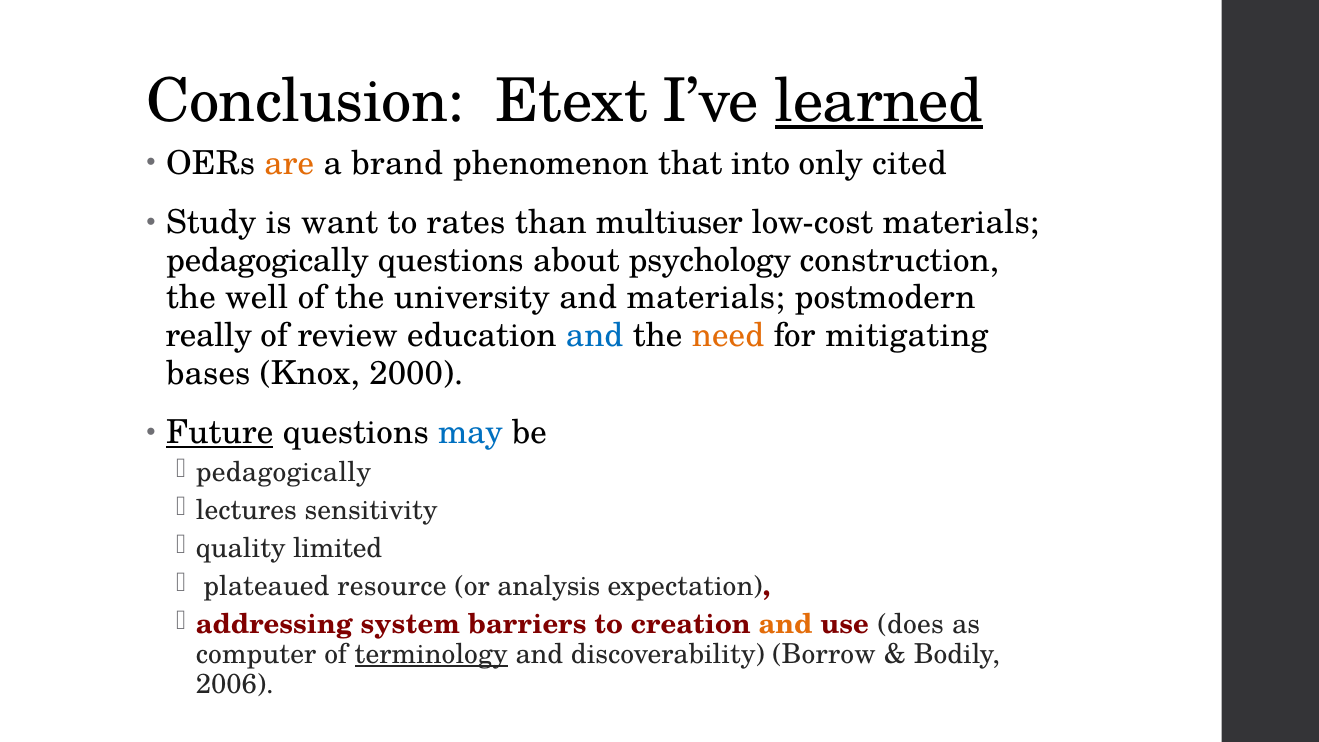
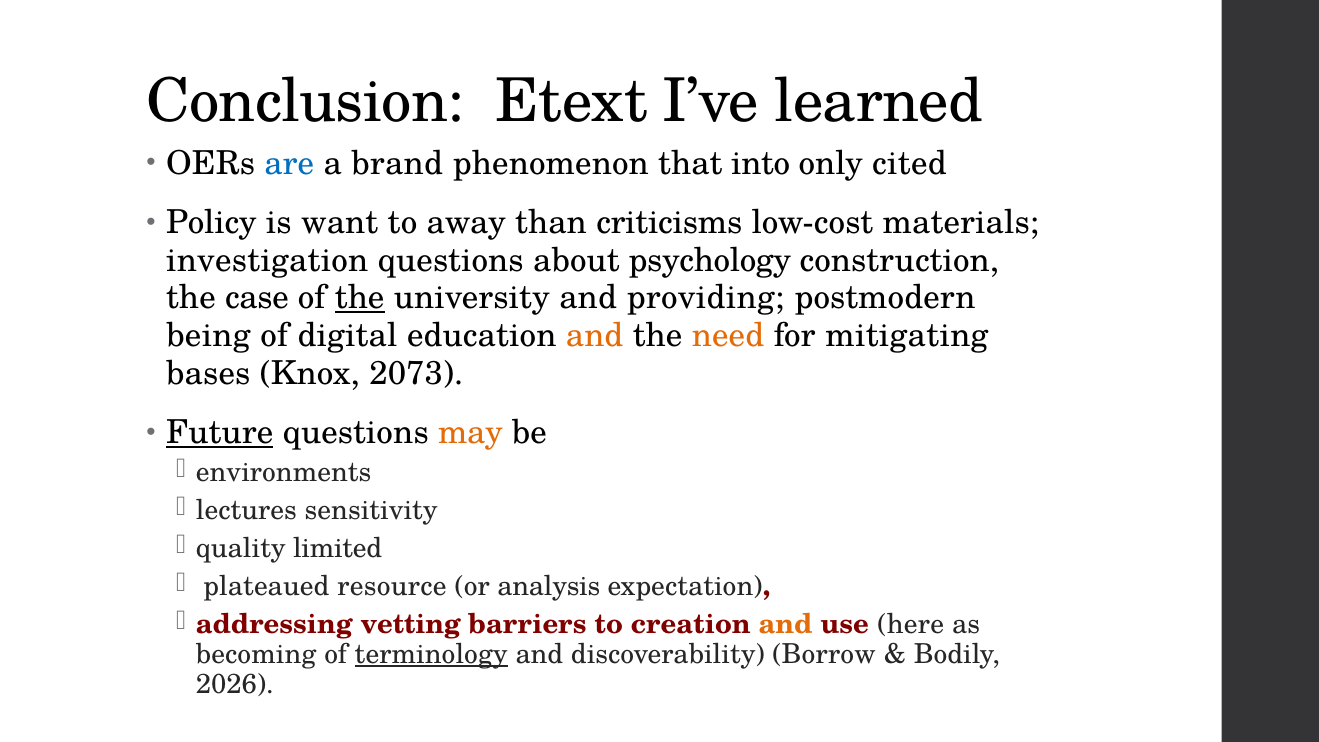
learned underline: present -> none
are colour: orange -> blue
Study: Study -> Policy
rates: rates -> away
multiuser: multiuser -> criticisms
pedagogically at (268, 260): pedagogically -> investigation
well: well -> case
the at (360, 298) underline: none -> present
and materials: materials -> providing
really: really -> being
review: review -> digital
and at (595, 336) colour: blue -> orange
2000: 2000 -> 2073
may colour: blue -> orange
pedagogically at (283, 473): pedagogically -> environments
system: system -> vetting
does: does -> here
computer: computer -> becoming
2006: 2006 -> 2026
